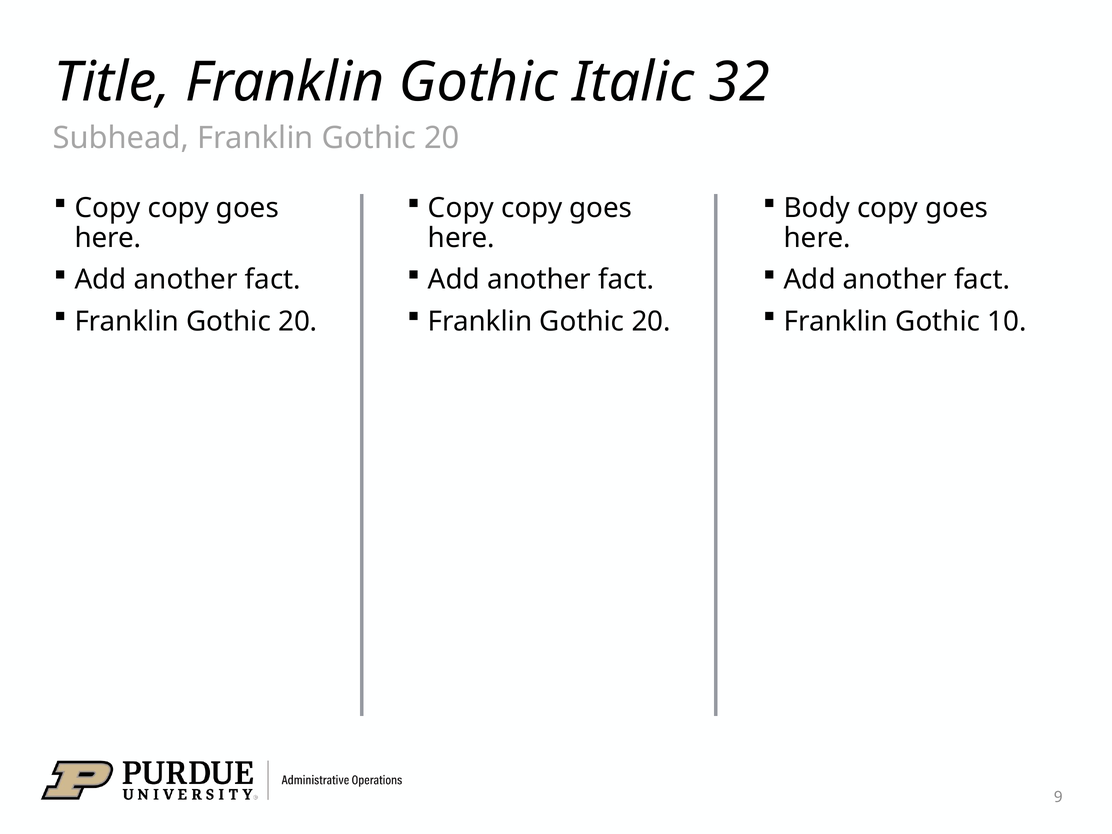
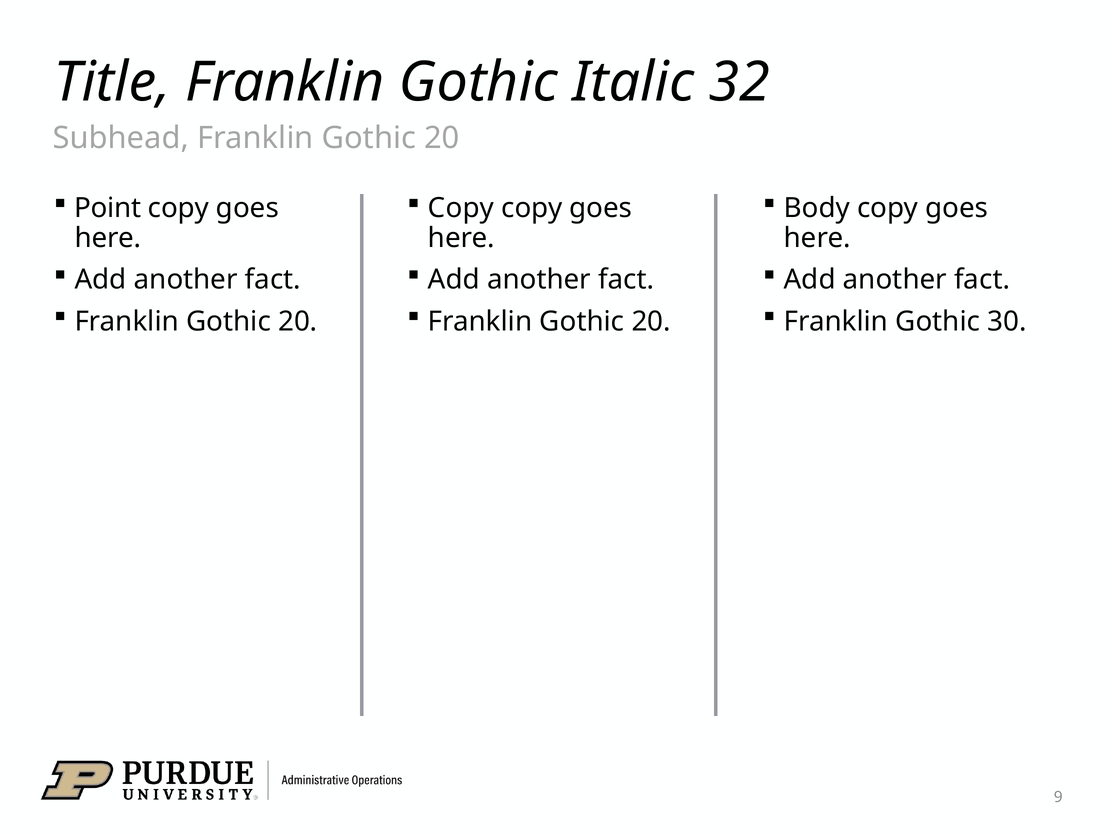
Copy at (108, 208): Copy -> Point
10: 10 -> 30
